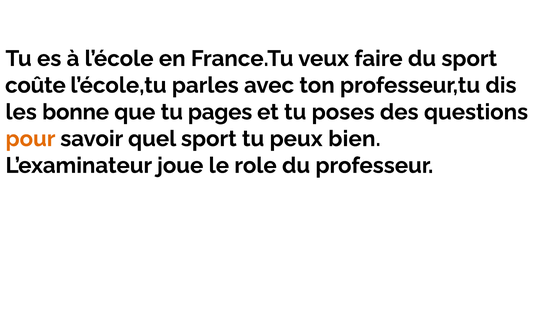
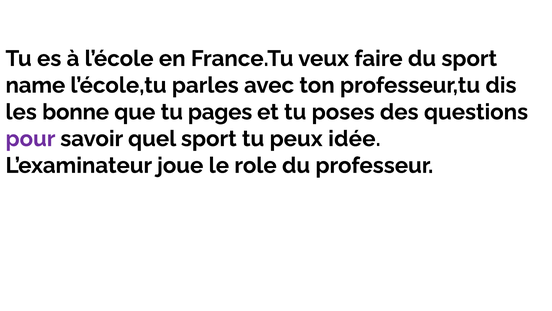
coûte: coûte -> name
pour colour: orange -> purple
bien: bien -> idée
